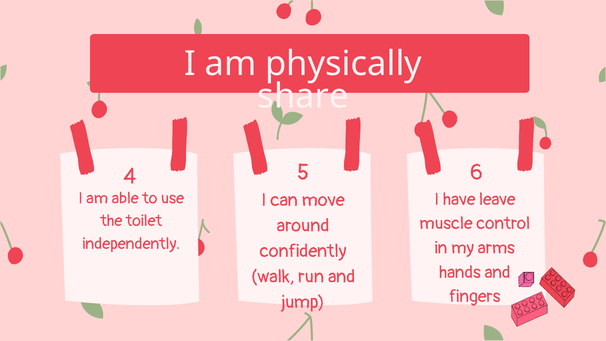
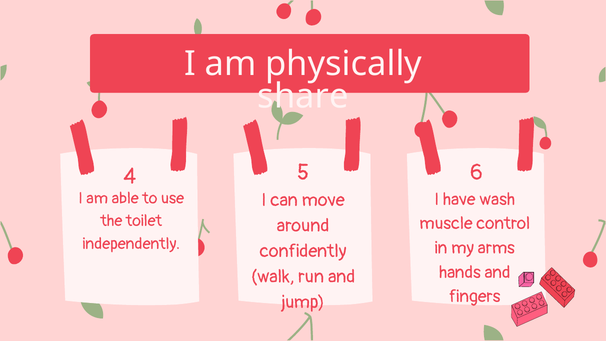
leave: leave -> wash
